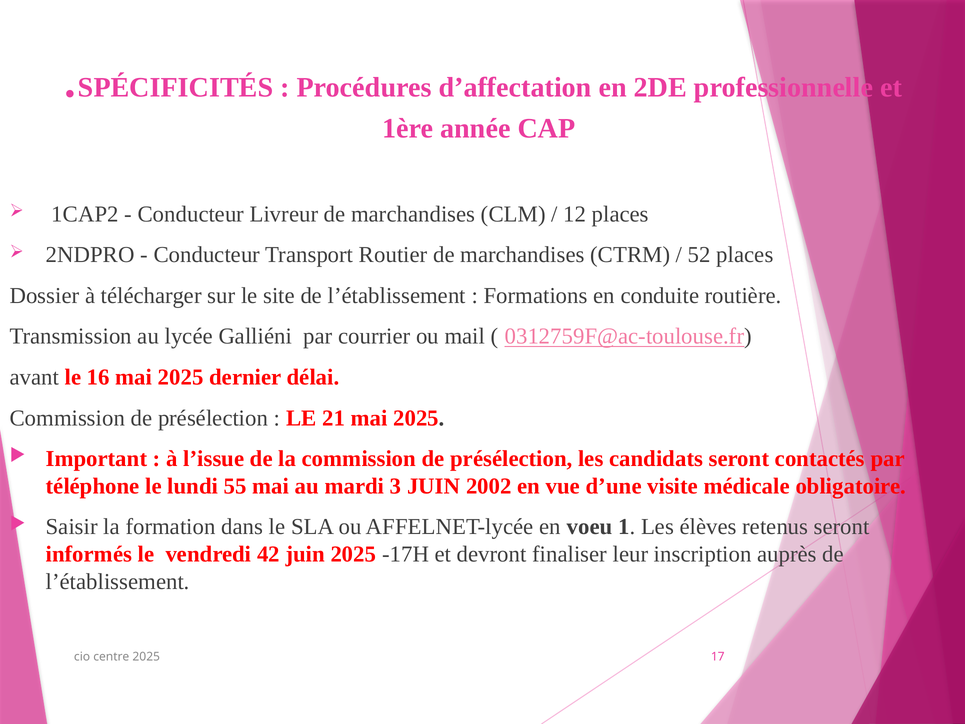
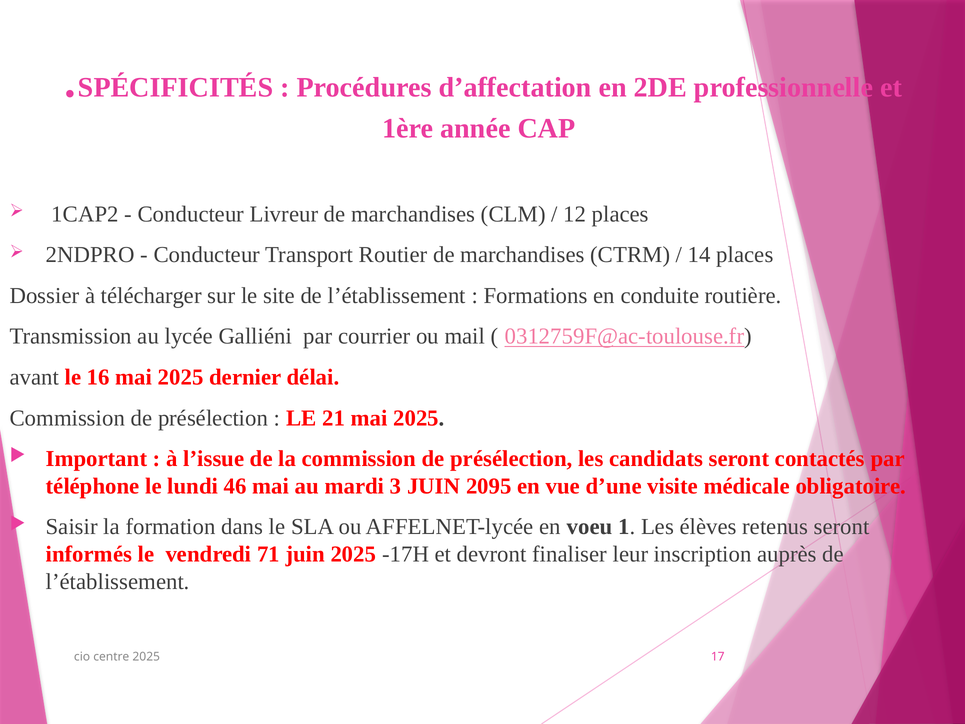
52: 52 -> 14
55: 55 -> 46
2002: 2002 -> 2095
42: 42 -> 71
